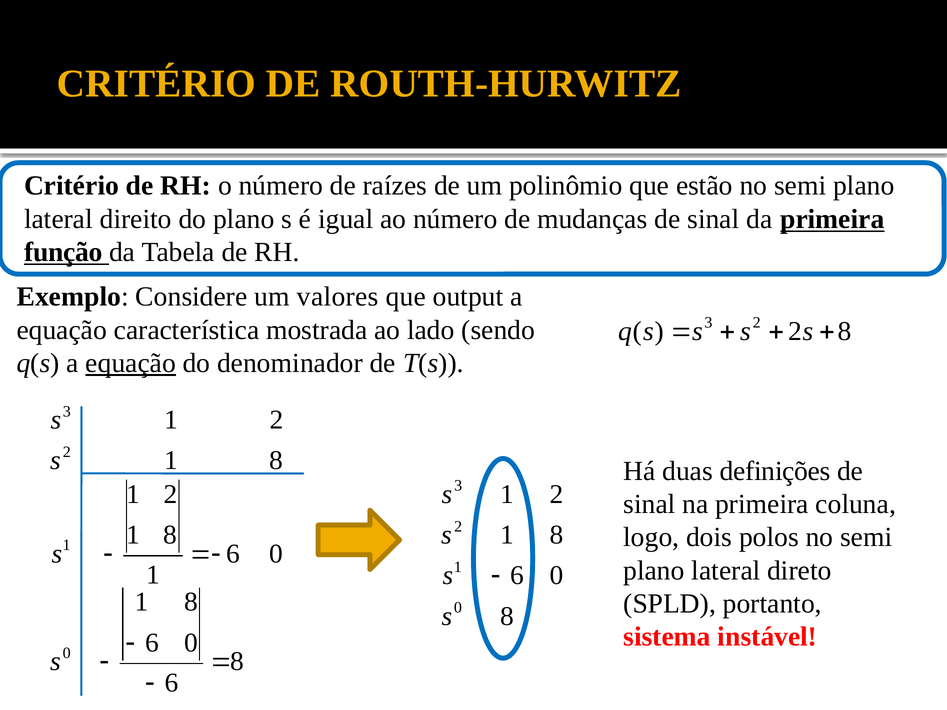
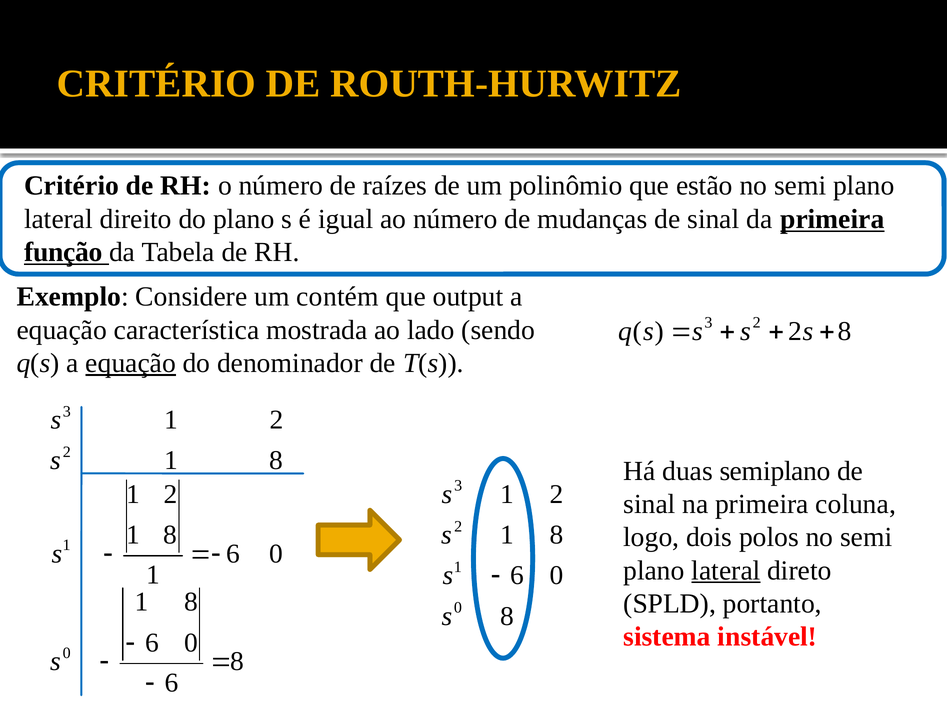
valores: valores -> contém
definições: definições -> semiplano
lateral at (726, 571) underline: none -> present
